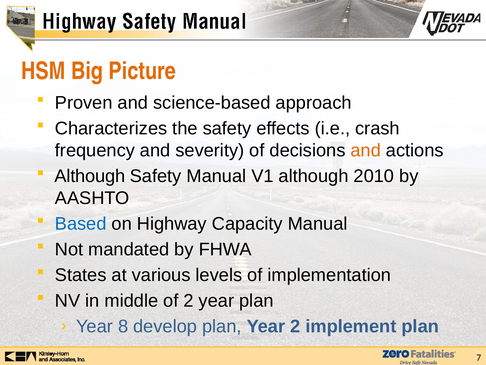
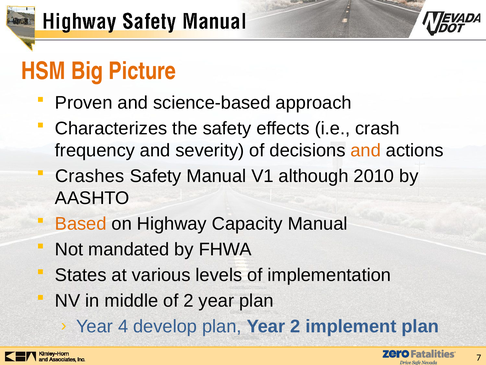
Although at (90, 176): Although -> Crashes
Based colour: blue -> orange
8: 8 -> 4
